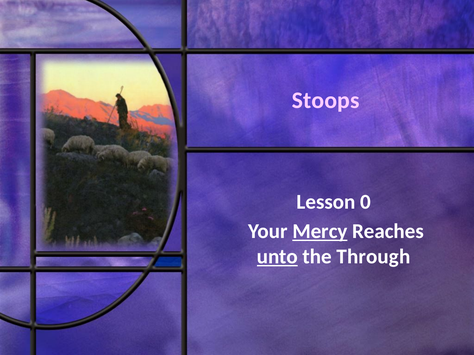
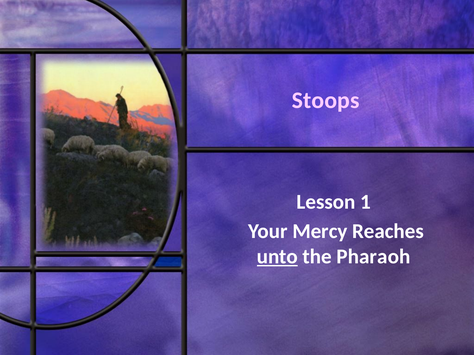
0: 0 -> 1
Mercy underline: present -> none
Through: Through -> Pharaoh
